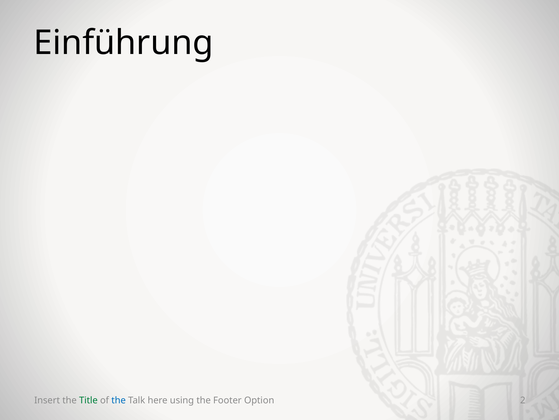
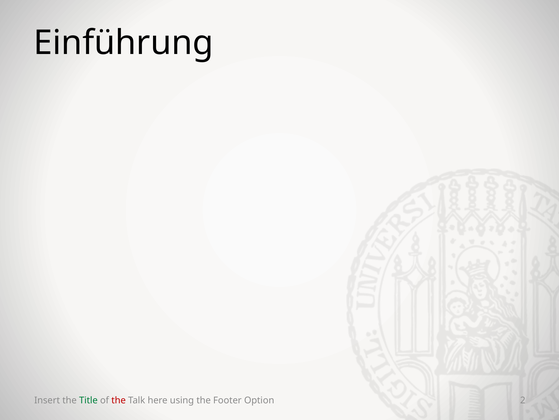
the at (119, 400) colour: blue -> red
